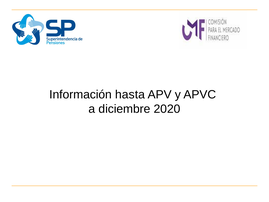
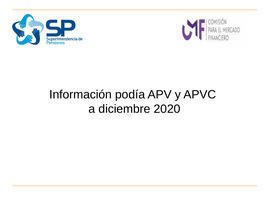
hasta: hasta -> podía
